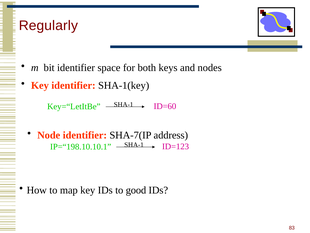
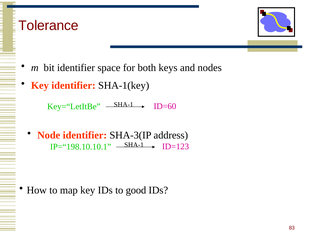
Regularly: Regularly -> Tolerance
SHA-7(IP: SHA-7(IP -> SHA-3(IP
